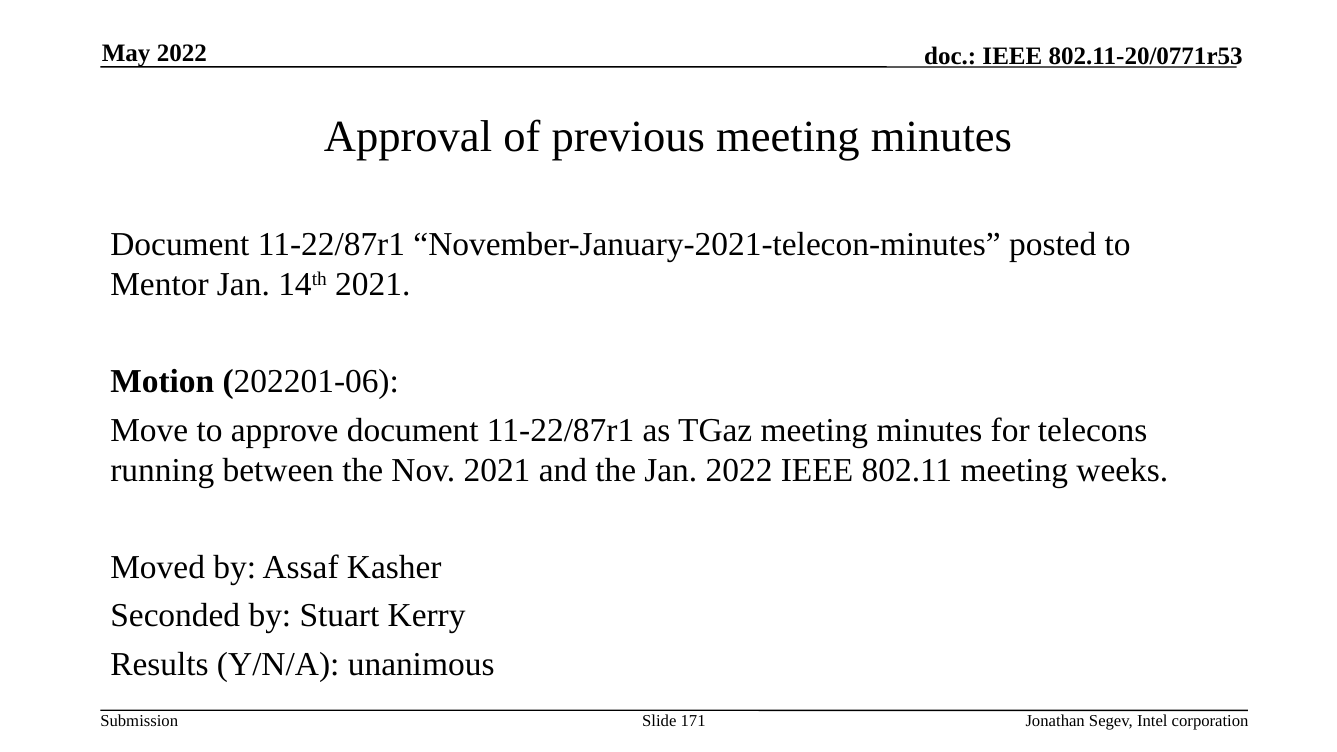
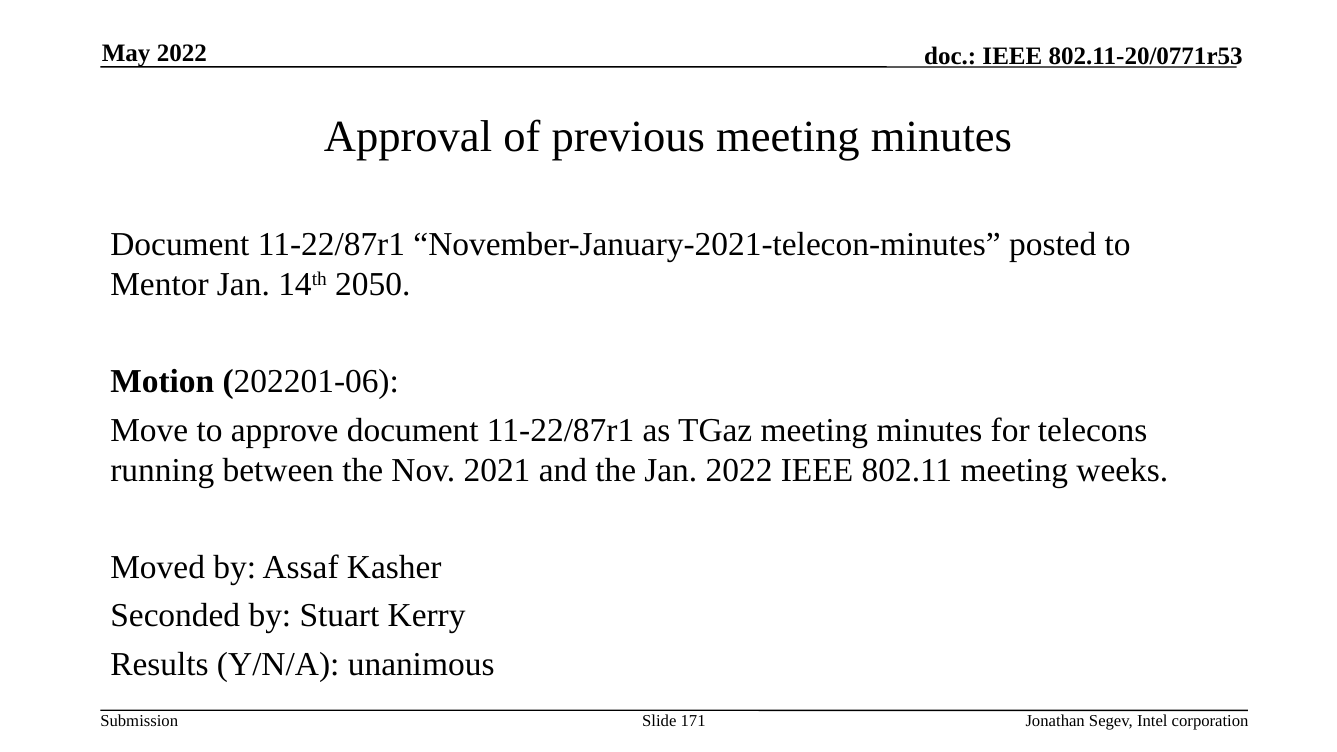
14th 2021: 2021 -> 2050
